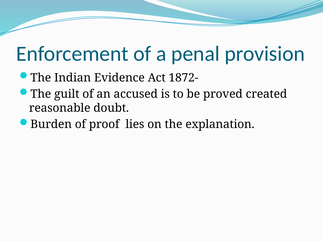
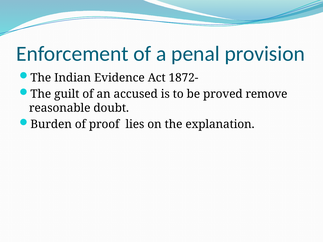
created: created -> remove
